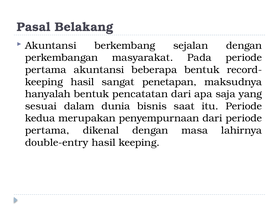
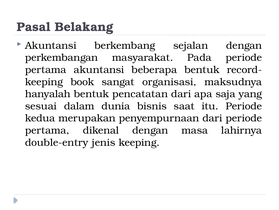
keeping hasil: hasil -> book
penetapan: penetapan -> organisasi
double-entry hasil: hasil -> jenis
